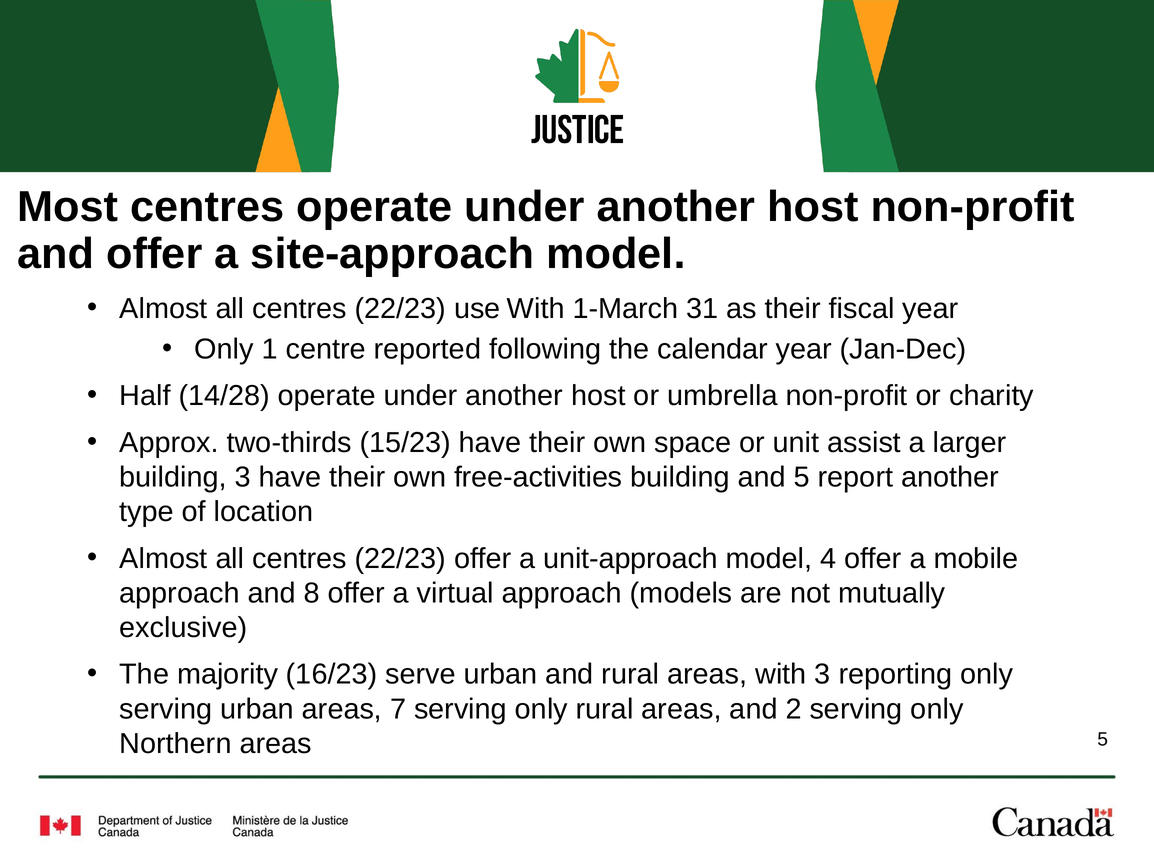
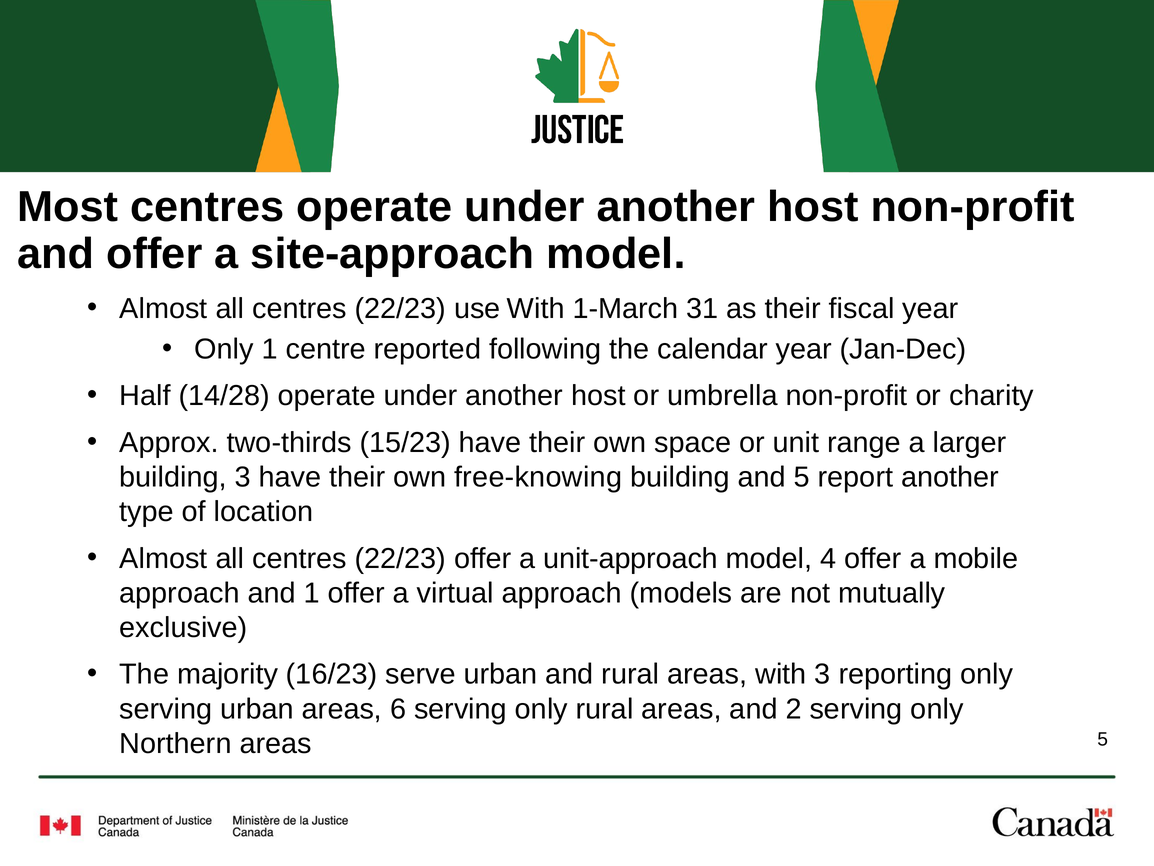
assist: assist -> range
free-activities: free-activities -> free-knowing
and 8: 8 -> 1
7: 7 -> 6
